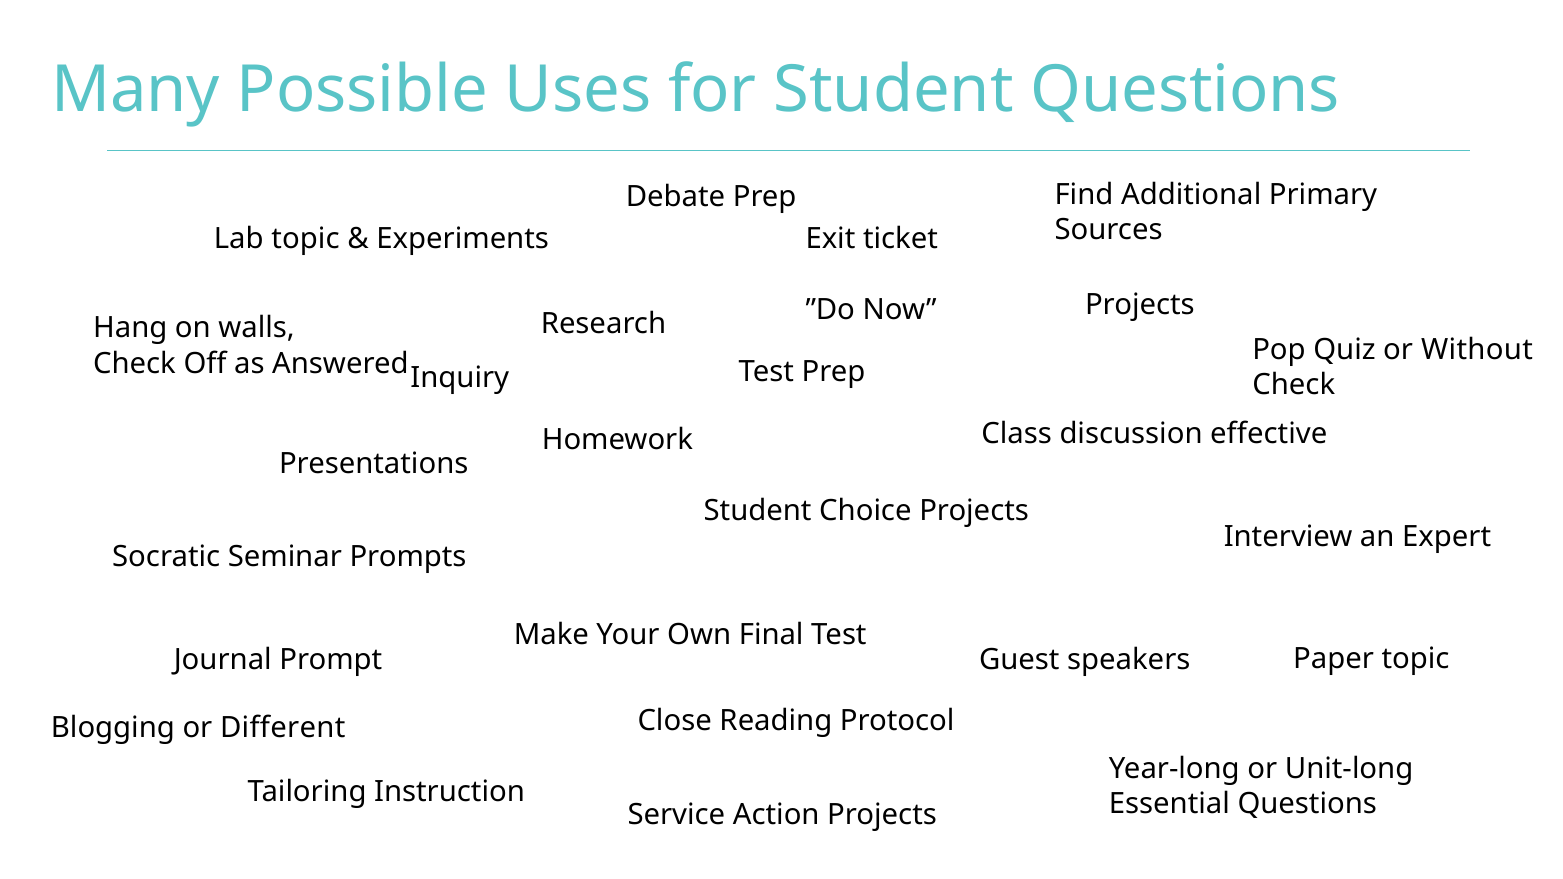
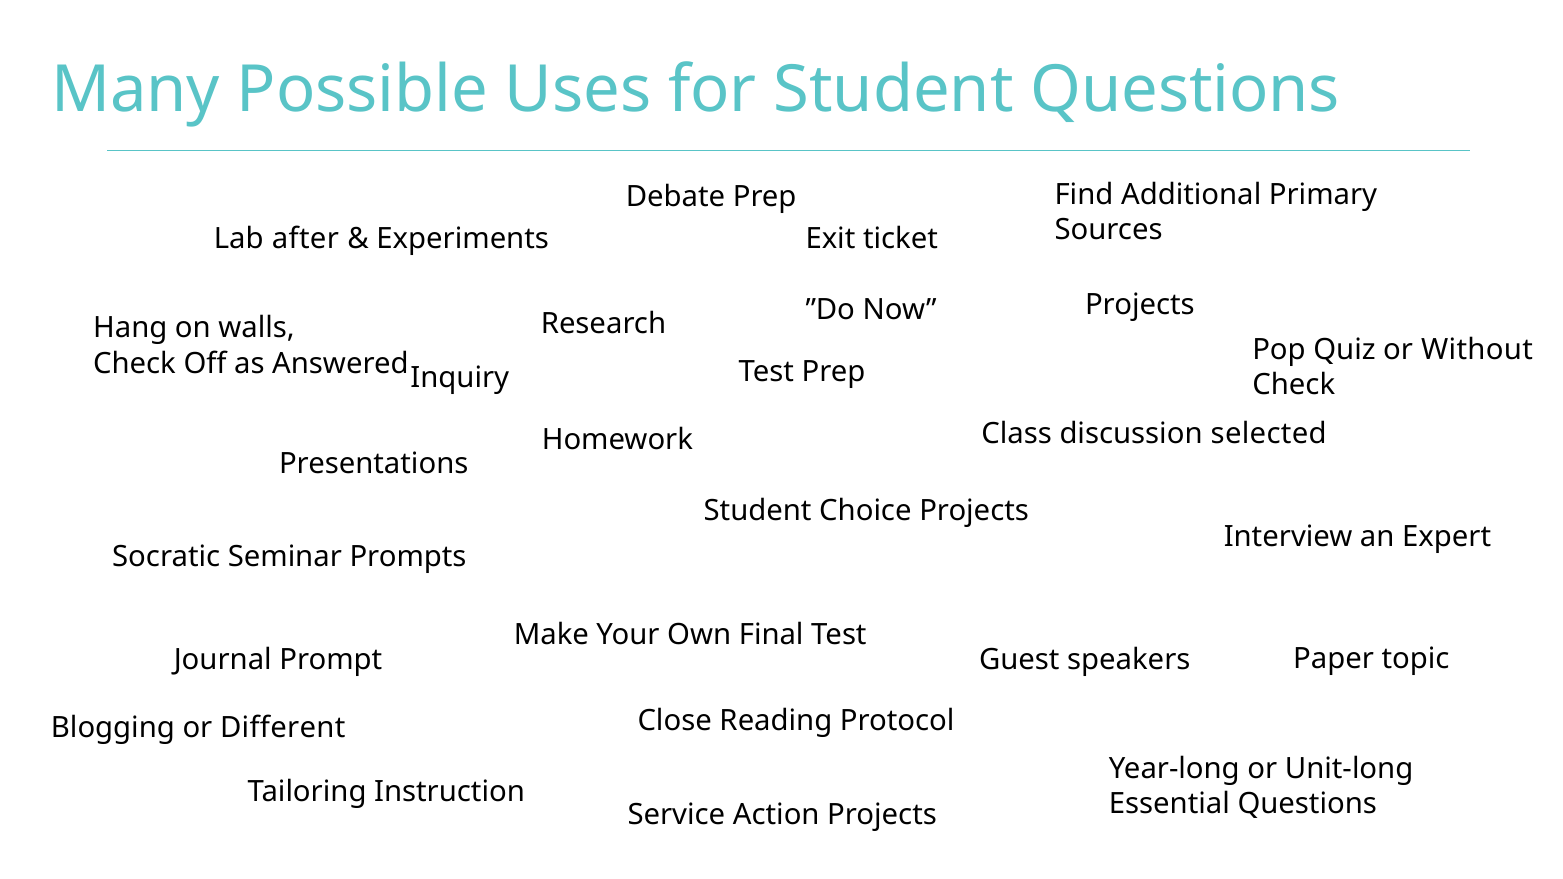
Lab topic: topic -> after
effective: effective -> selected
